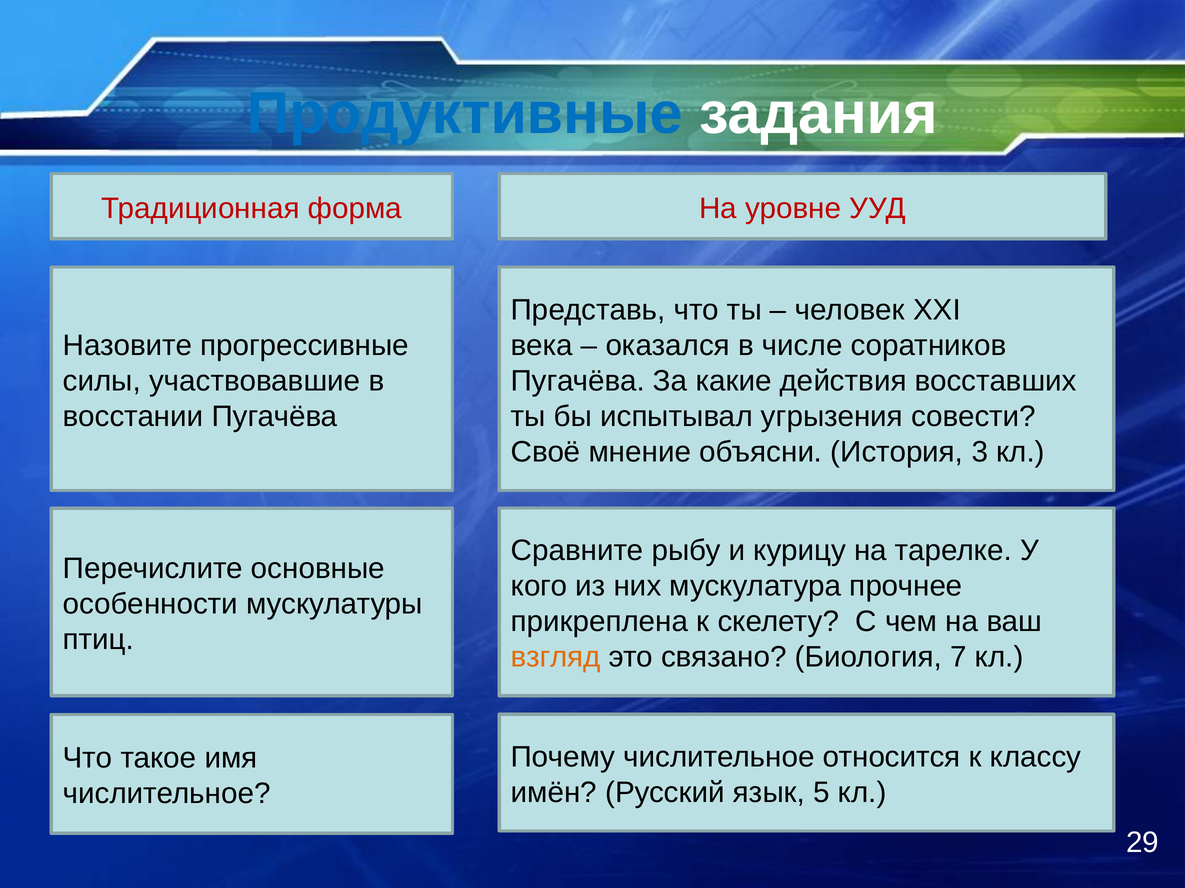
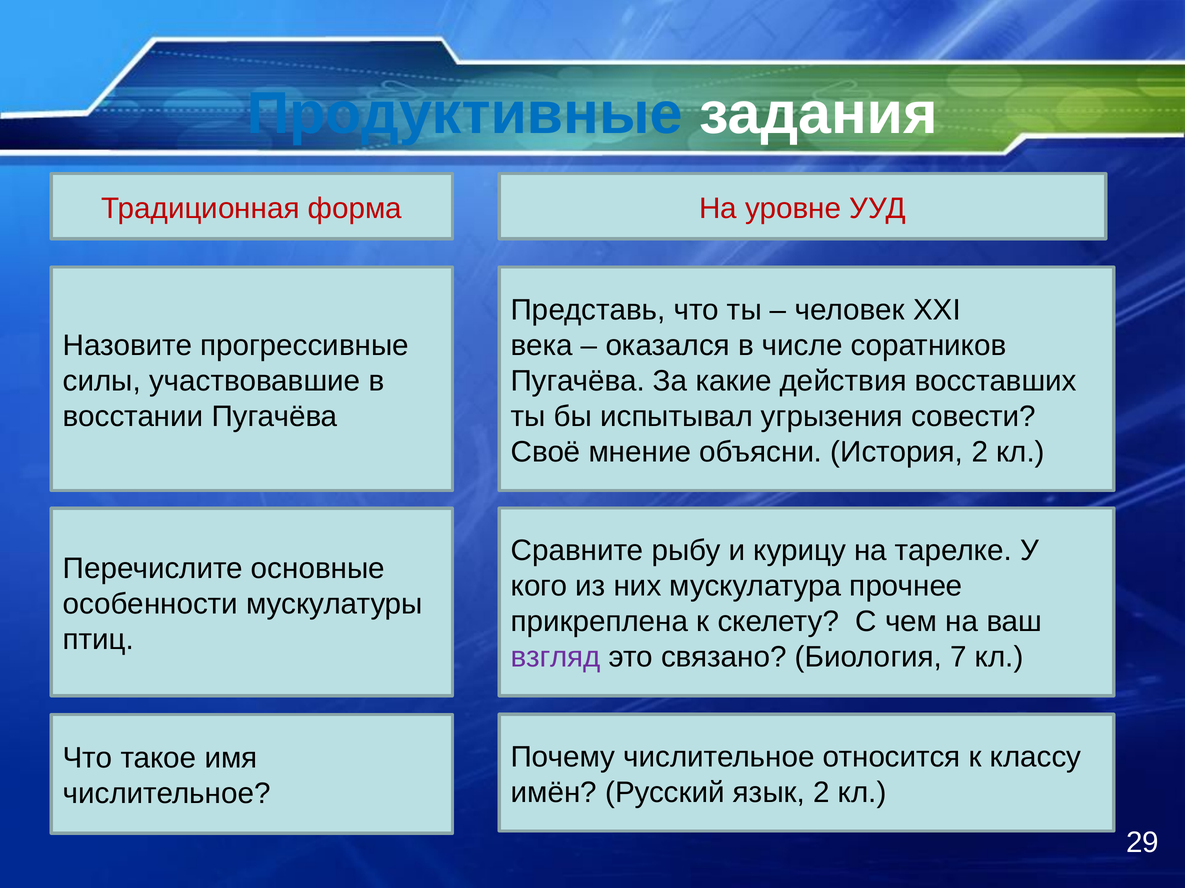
История 3: 3 -> 2
взгляд colour: orange -> purple
язык 5: 5 -> 2
